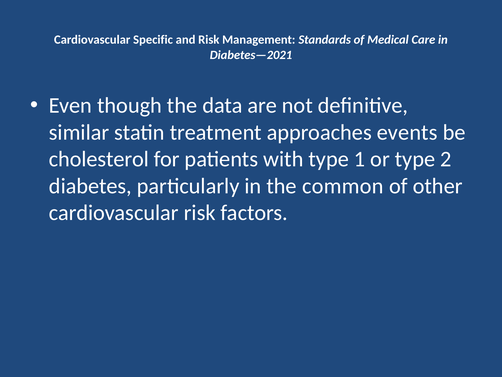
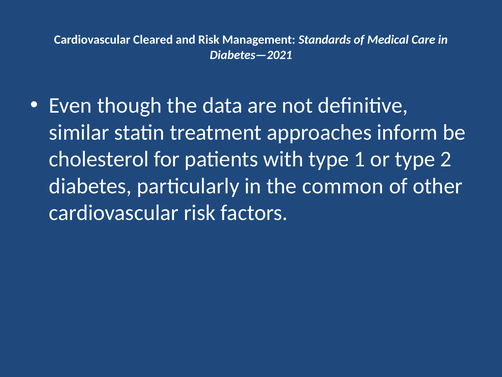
Specific: Specific -> Cleared
events: events -> inform
